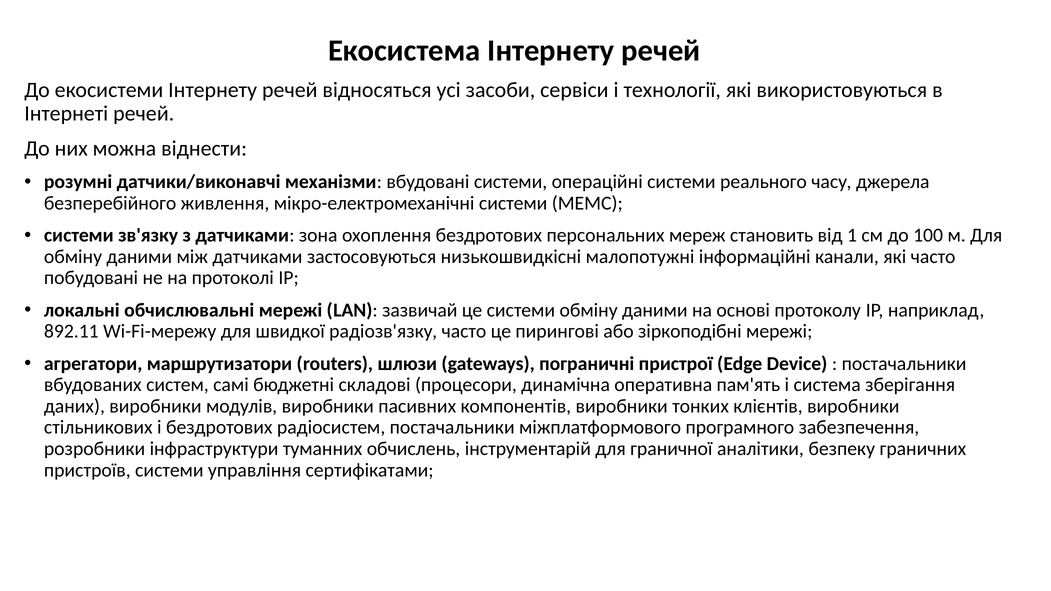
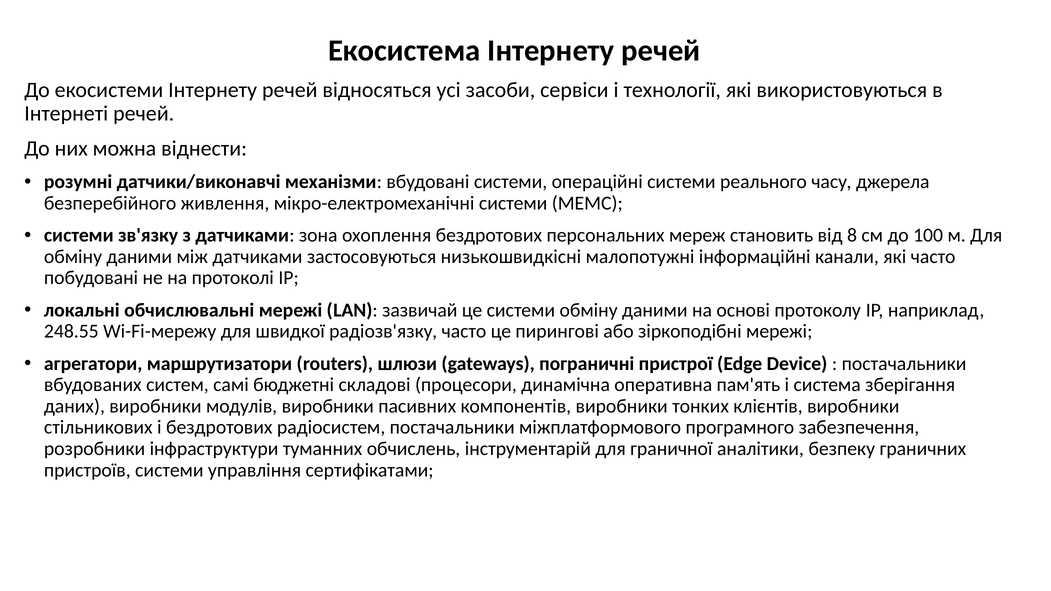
1: 1 -> 8
892.11: 892.11 -> 248.55
